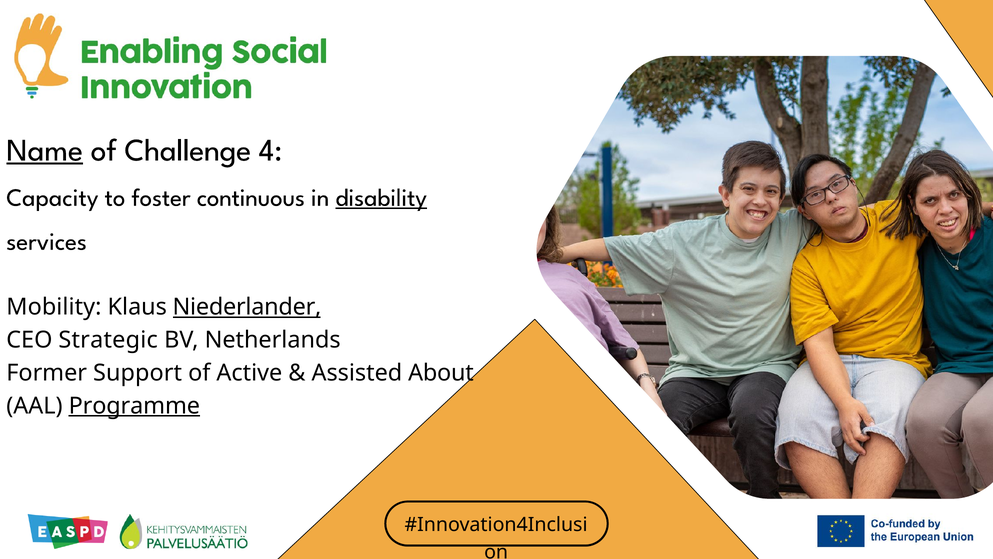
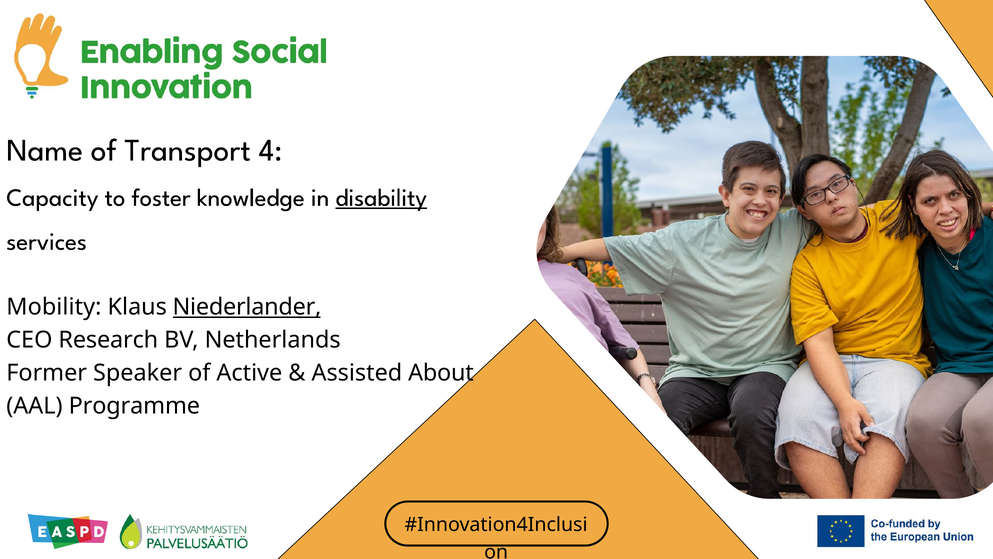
Name underline: present -> none
Challenge: Challenge -> Transport
continuous: continuous -> knowledge
Strategic: Strategic -> Research
Support: Support -> Speaker
Programme underline: present -> none
